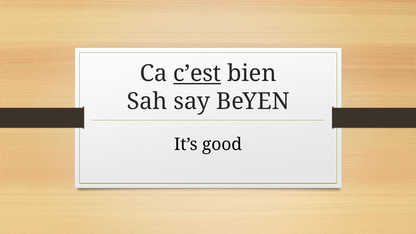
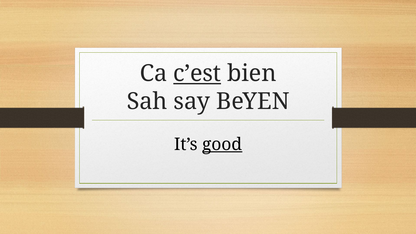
good underline: none -> present
